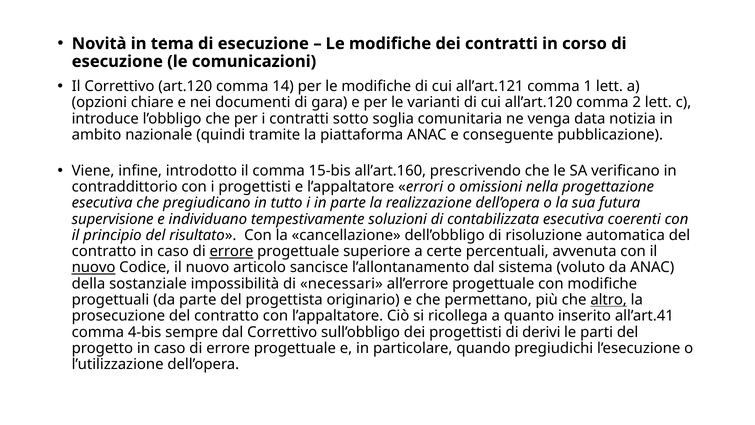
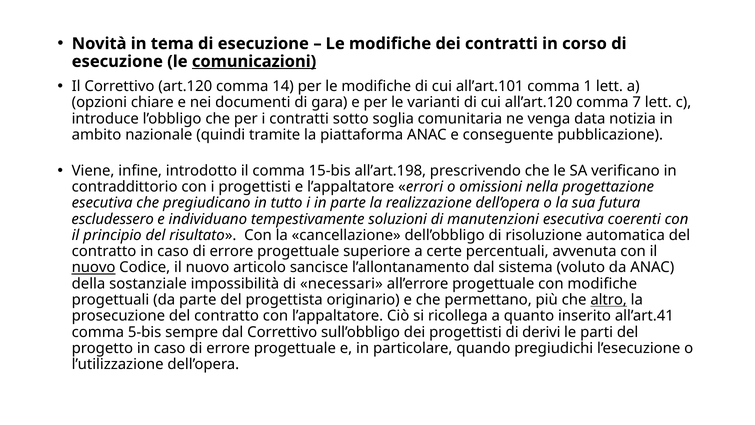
comunicazioni underline: none -> present
all’art.121: all’art.121 -> all’art.101
2: 2 -> 7
all’art.160: all’art.160 -> all’art.198
supervisione: supervisione -> escludessero
contabilizzata: contabilizzata -> manutenzioni
errore at (231, 251) underline: present -> none
4-bis: 4-bis -> 5-bis
